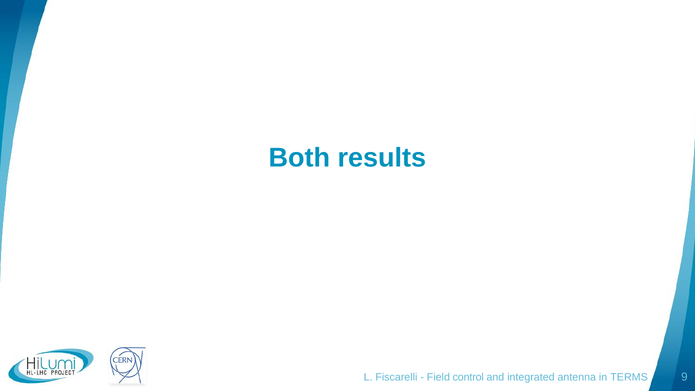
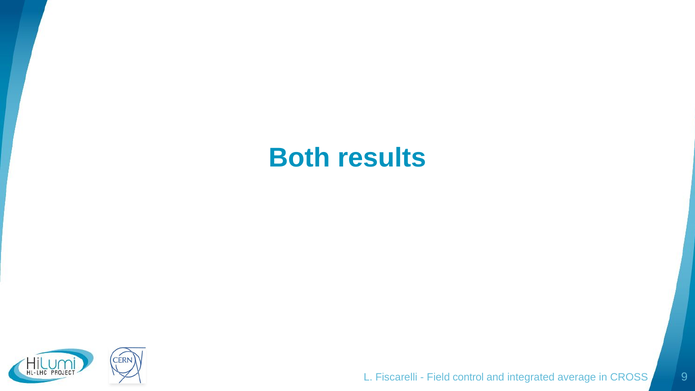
antenna: antenna -> average
TERMS: TERMS -> CROSS
